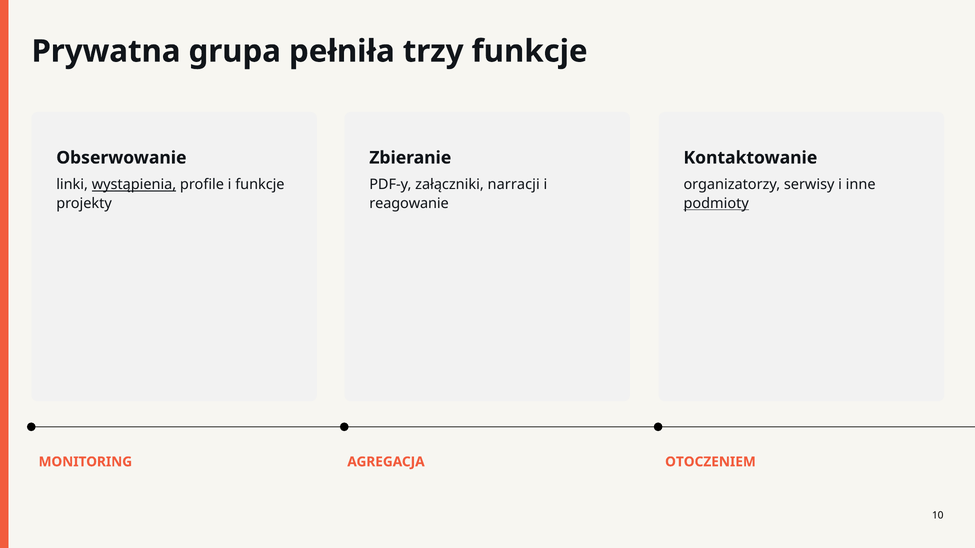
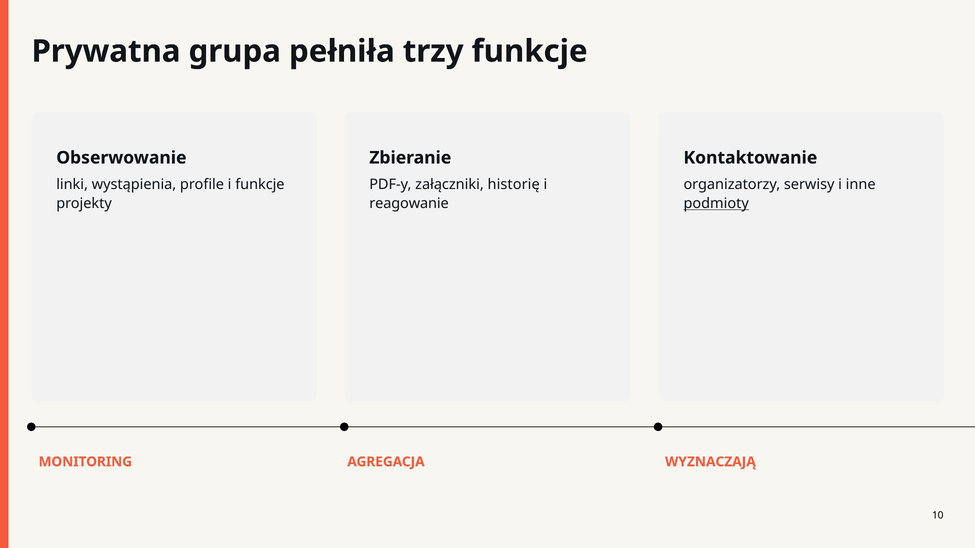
wystąpienia underline: present -> none
narracji: narracji -> historię
OTOCZENIEM: OTOCZENIEM -> WYZNACZAJĄ
